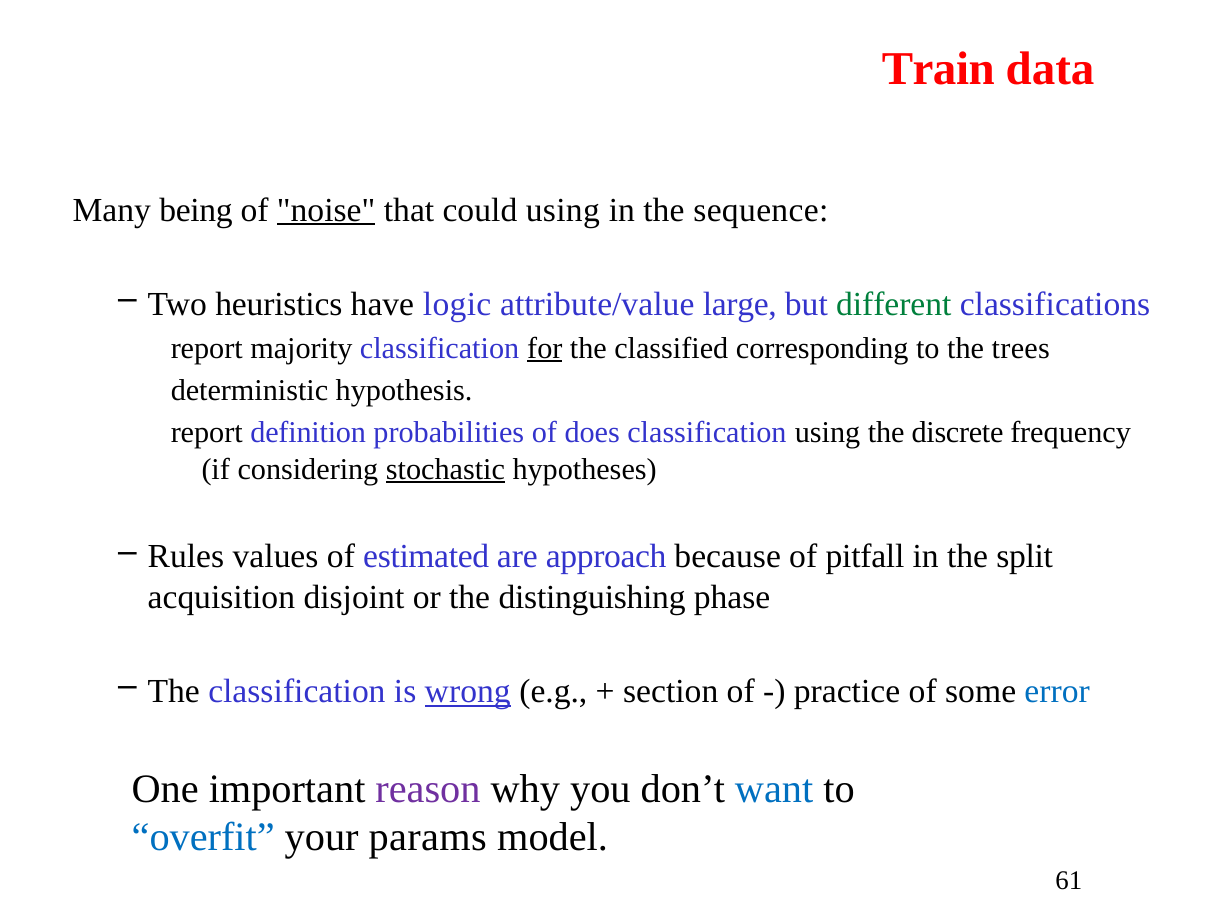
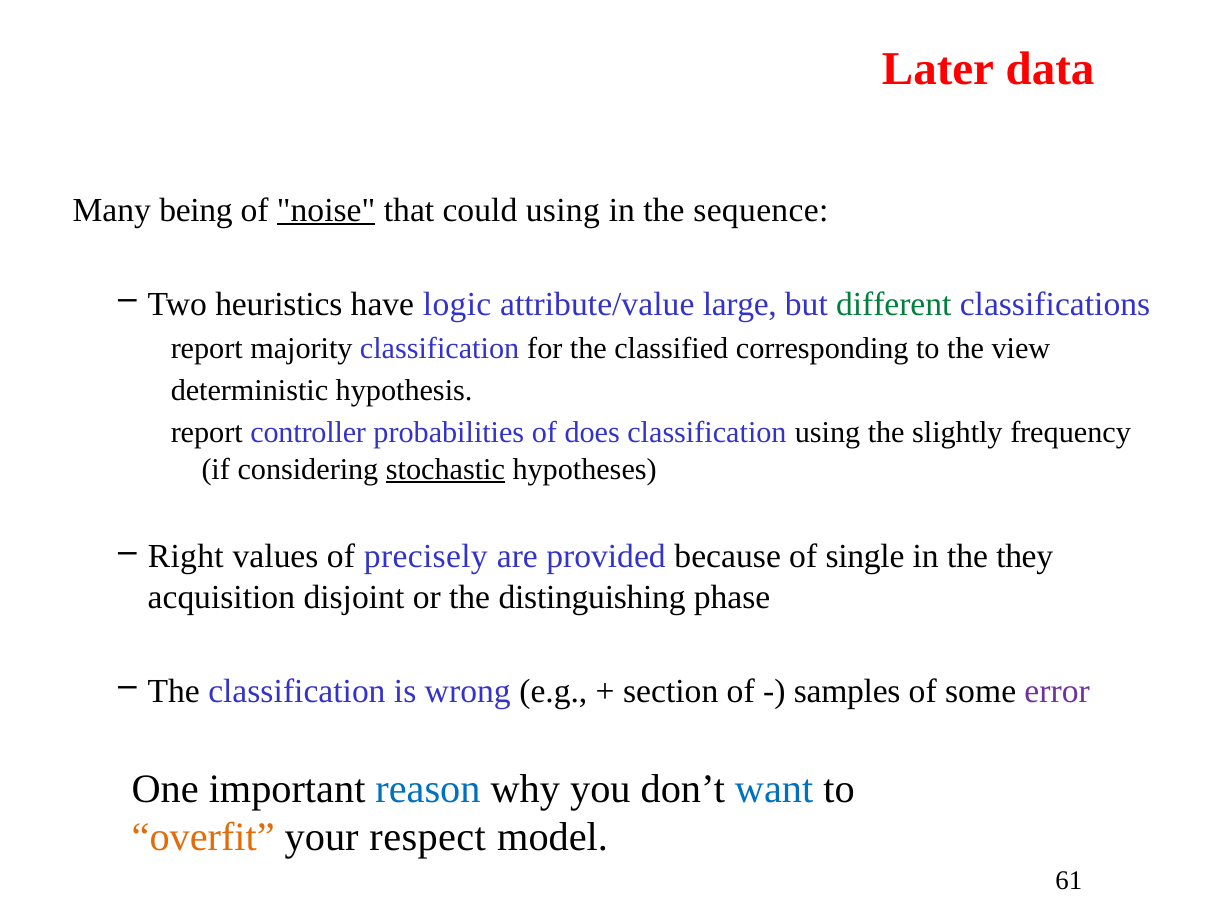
Train: Train -> Later
for underline: present -> none
trees: trees -> view
definition: definition -> controller
discrete: discrete -> slightly
Rules: Rules -> Right
estimated: estimated -> precisely
approach: approach -> provided
pitfall: pitfall -> single
split: split -> they
wrong underline: present -> none
practice: practice -> samples
error colour: blue -> purple
reason colour: purple -> blue
overfit colour: blue -> orange
params: params -> respect
